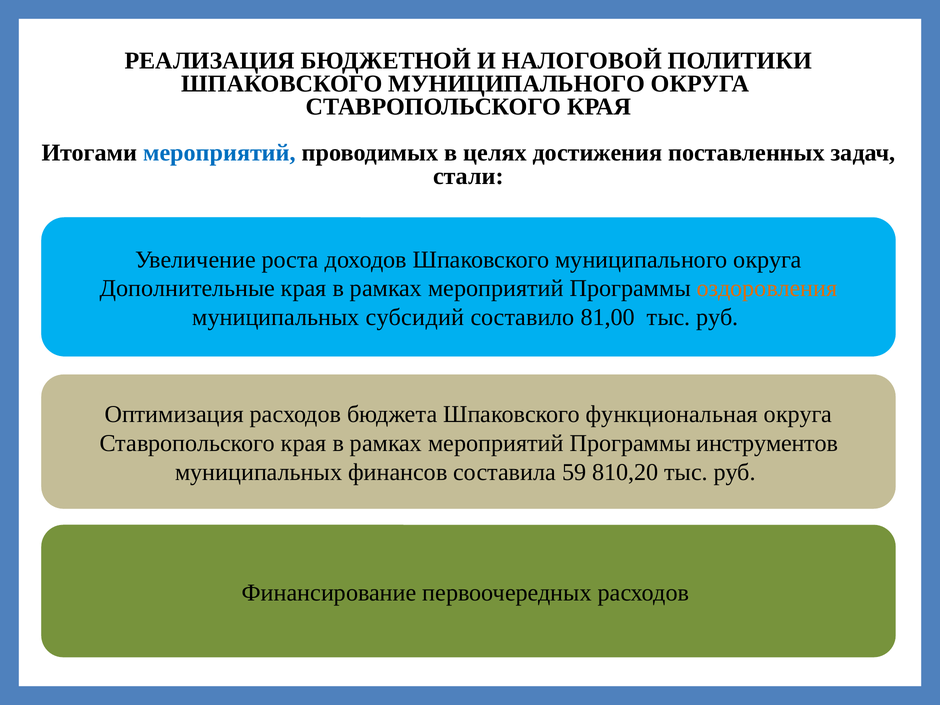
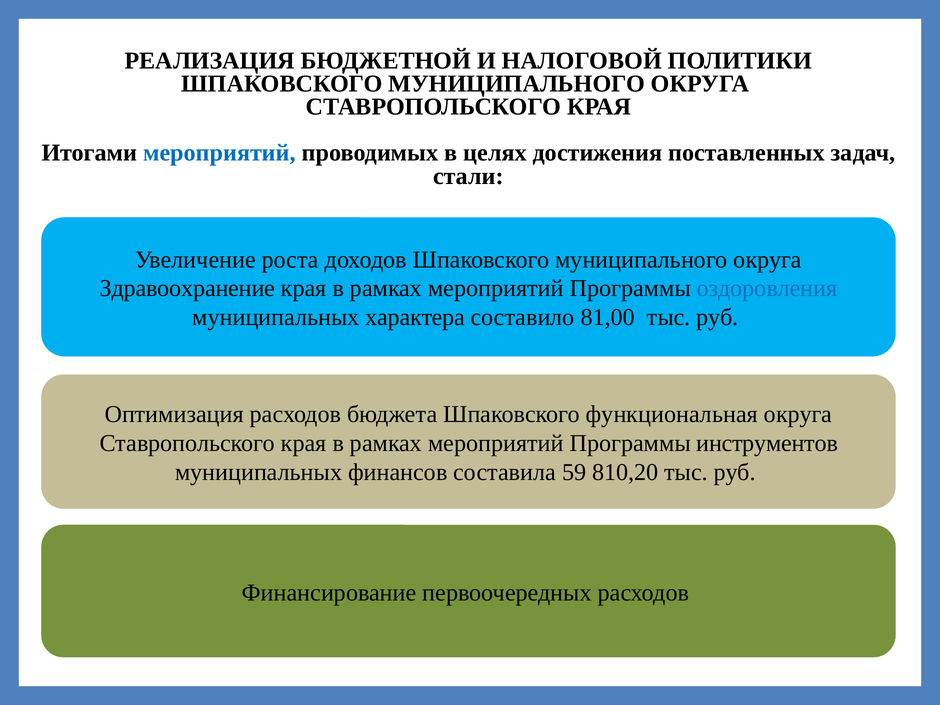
Дополнительные: Дополнительные -> Здравоохранение
оздоровления colour: orange -> blue
субсидий: субсидий -> характера
